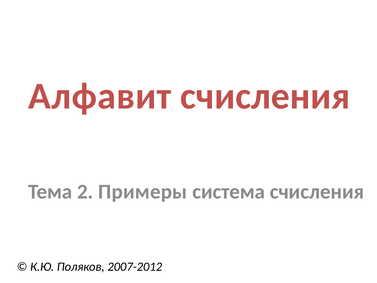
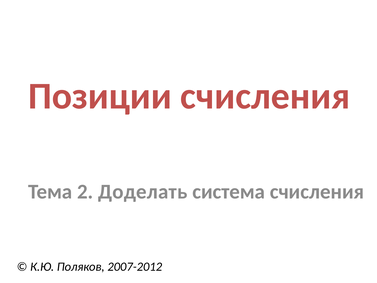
Алфавит: Алфавит -> Позиции
Примеры: Примеры -> Доделать
